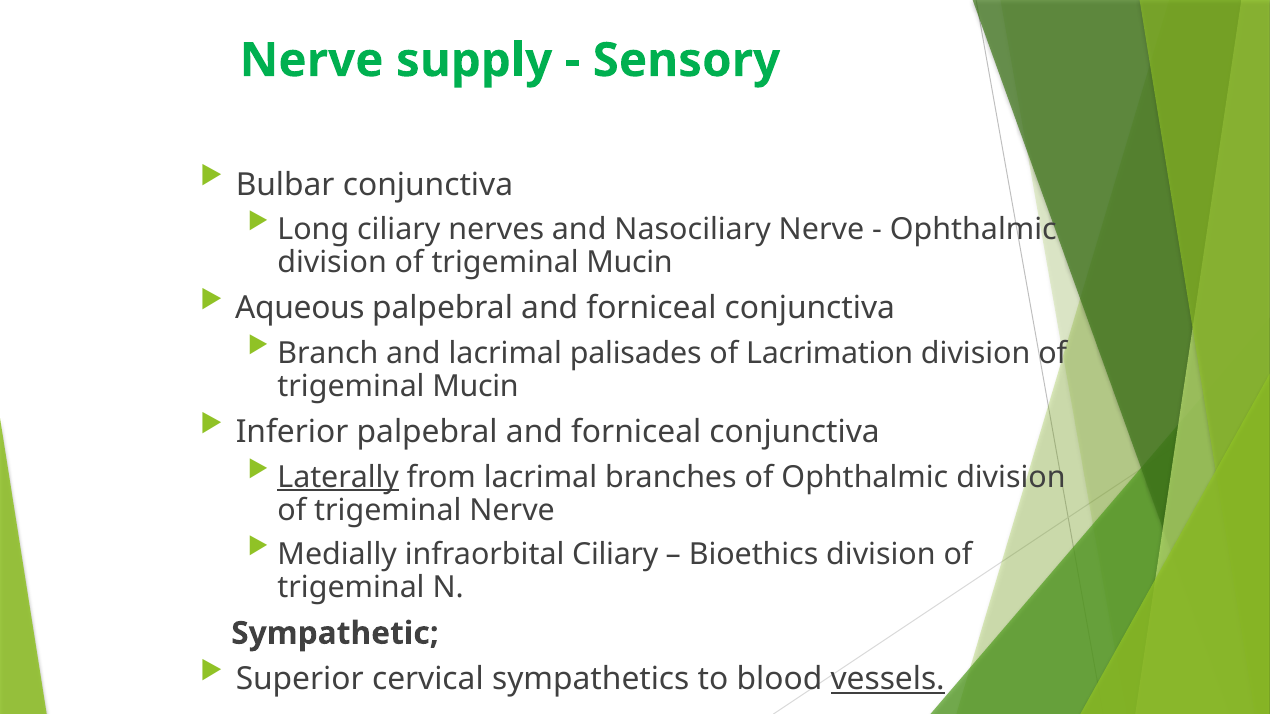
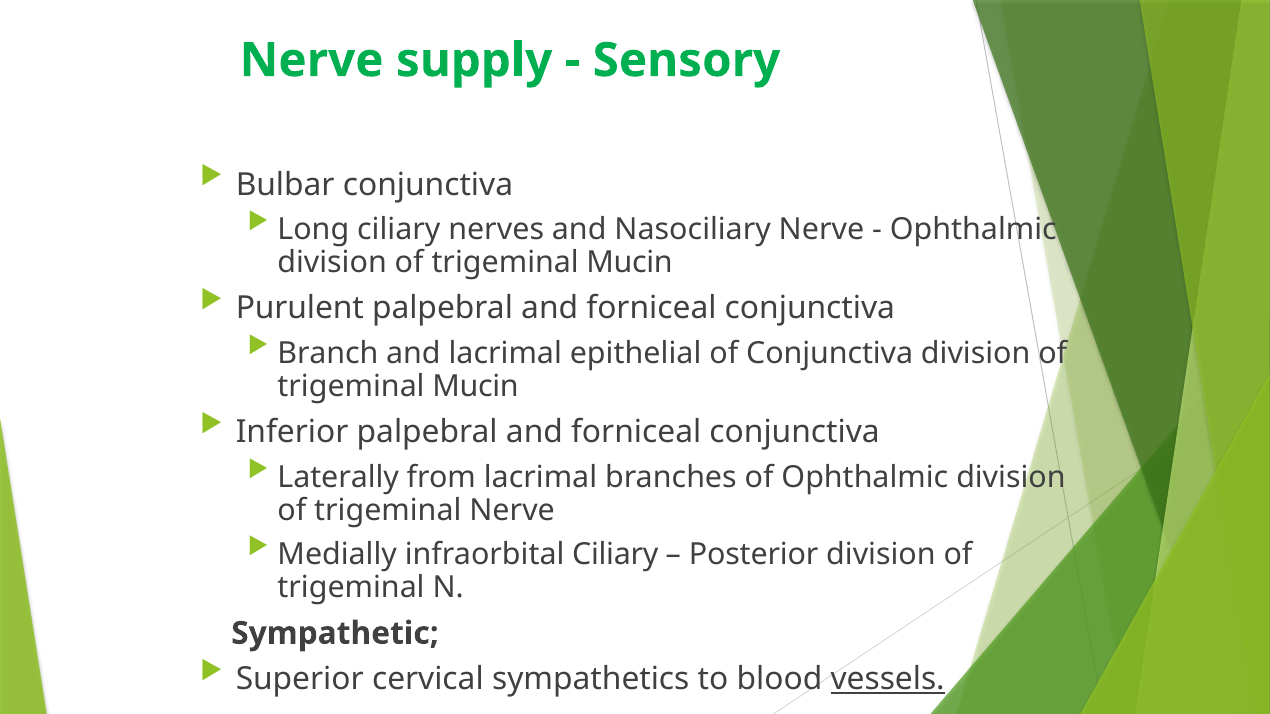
Aqueous: Aqueous -> Purulent
palisades: palisades -> epithelial
of Lacrimation: Lacrimation -> Conjunctiva
Laterally underline: present -> none
Bioethics: Bioethics -> Posterior
